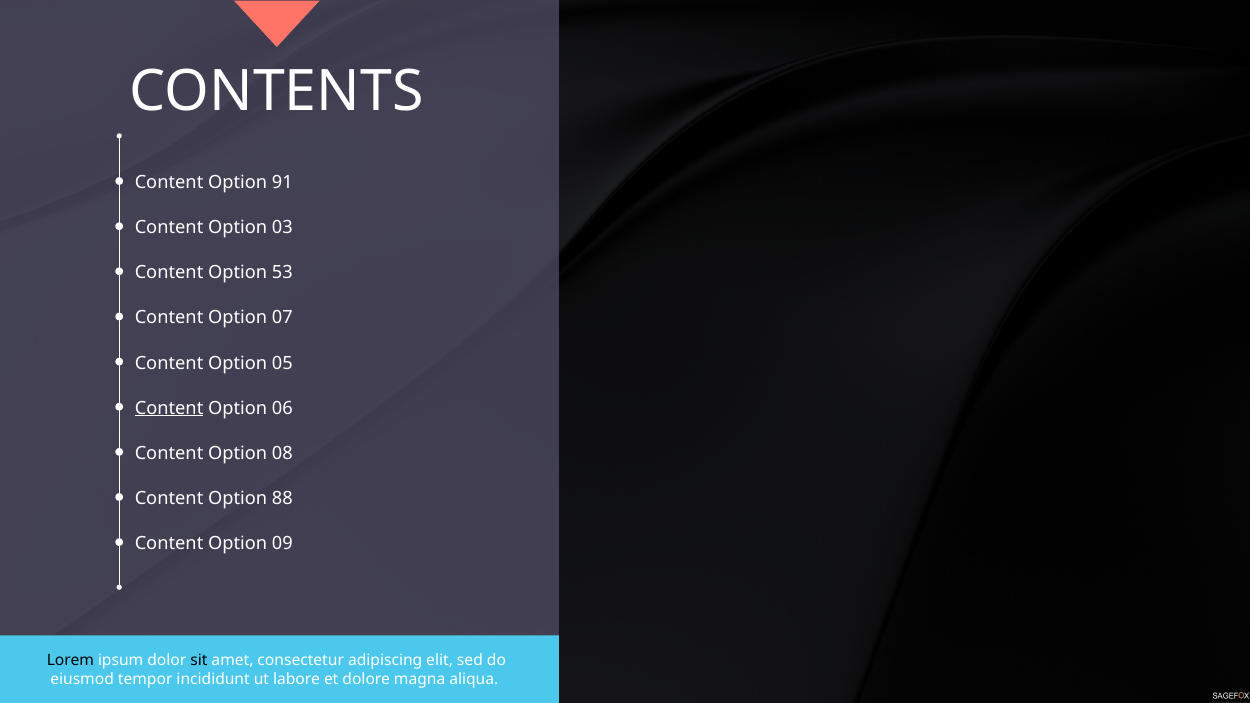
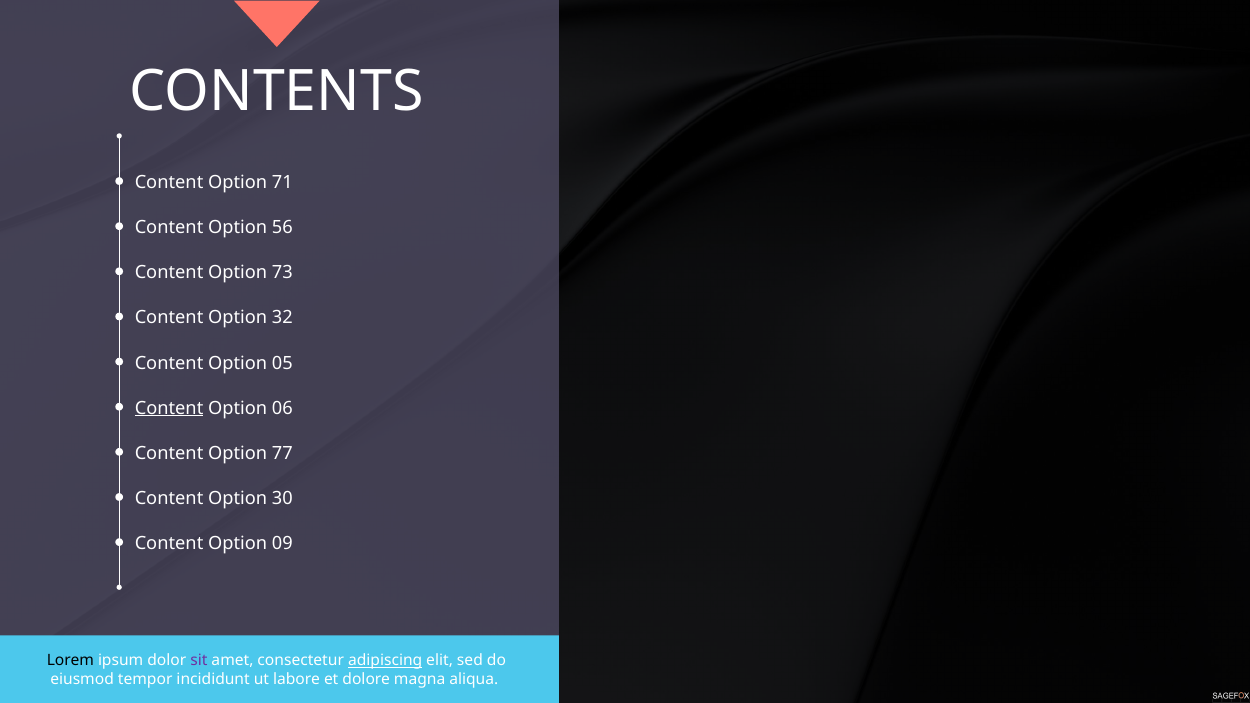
91: 91 -> 71
03: 03 -> 56
53: 53 -> 73
07: 07 -> 32
08: 08 -> 77
88: 88 -> 30
sit colour: black -> purple
adipiscing underline: none -> present
